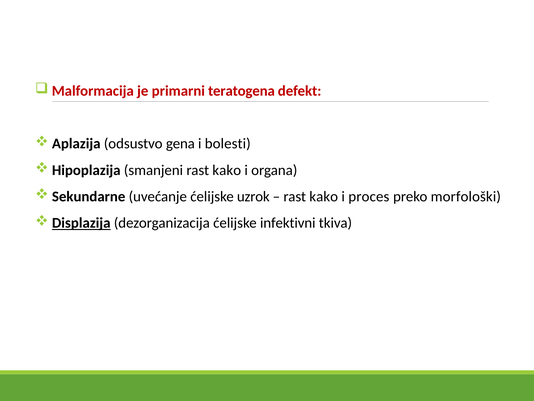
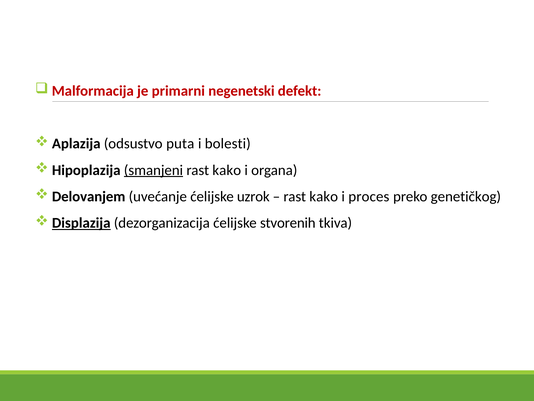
teratogena: teratogena -> negenetski
gena: gena -> puta
smanjeni underline: none -> present
Sekundarne: Sekundarne -> Delovanjem
morfološki: morfološki -> genetičkog
infektivni: infektivni -> stvorenih
